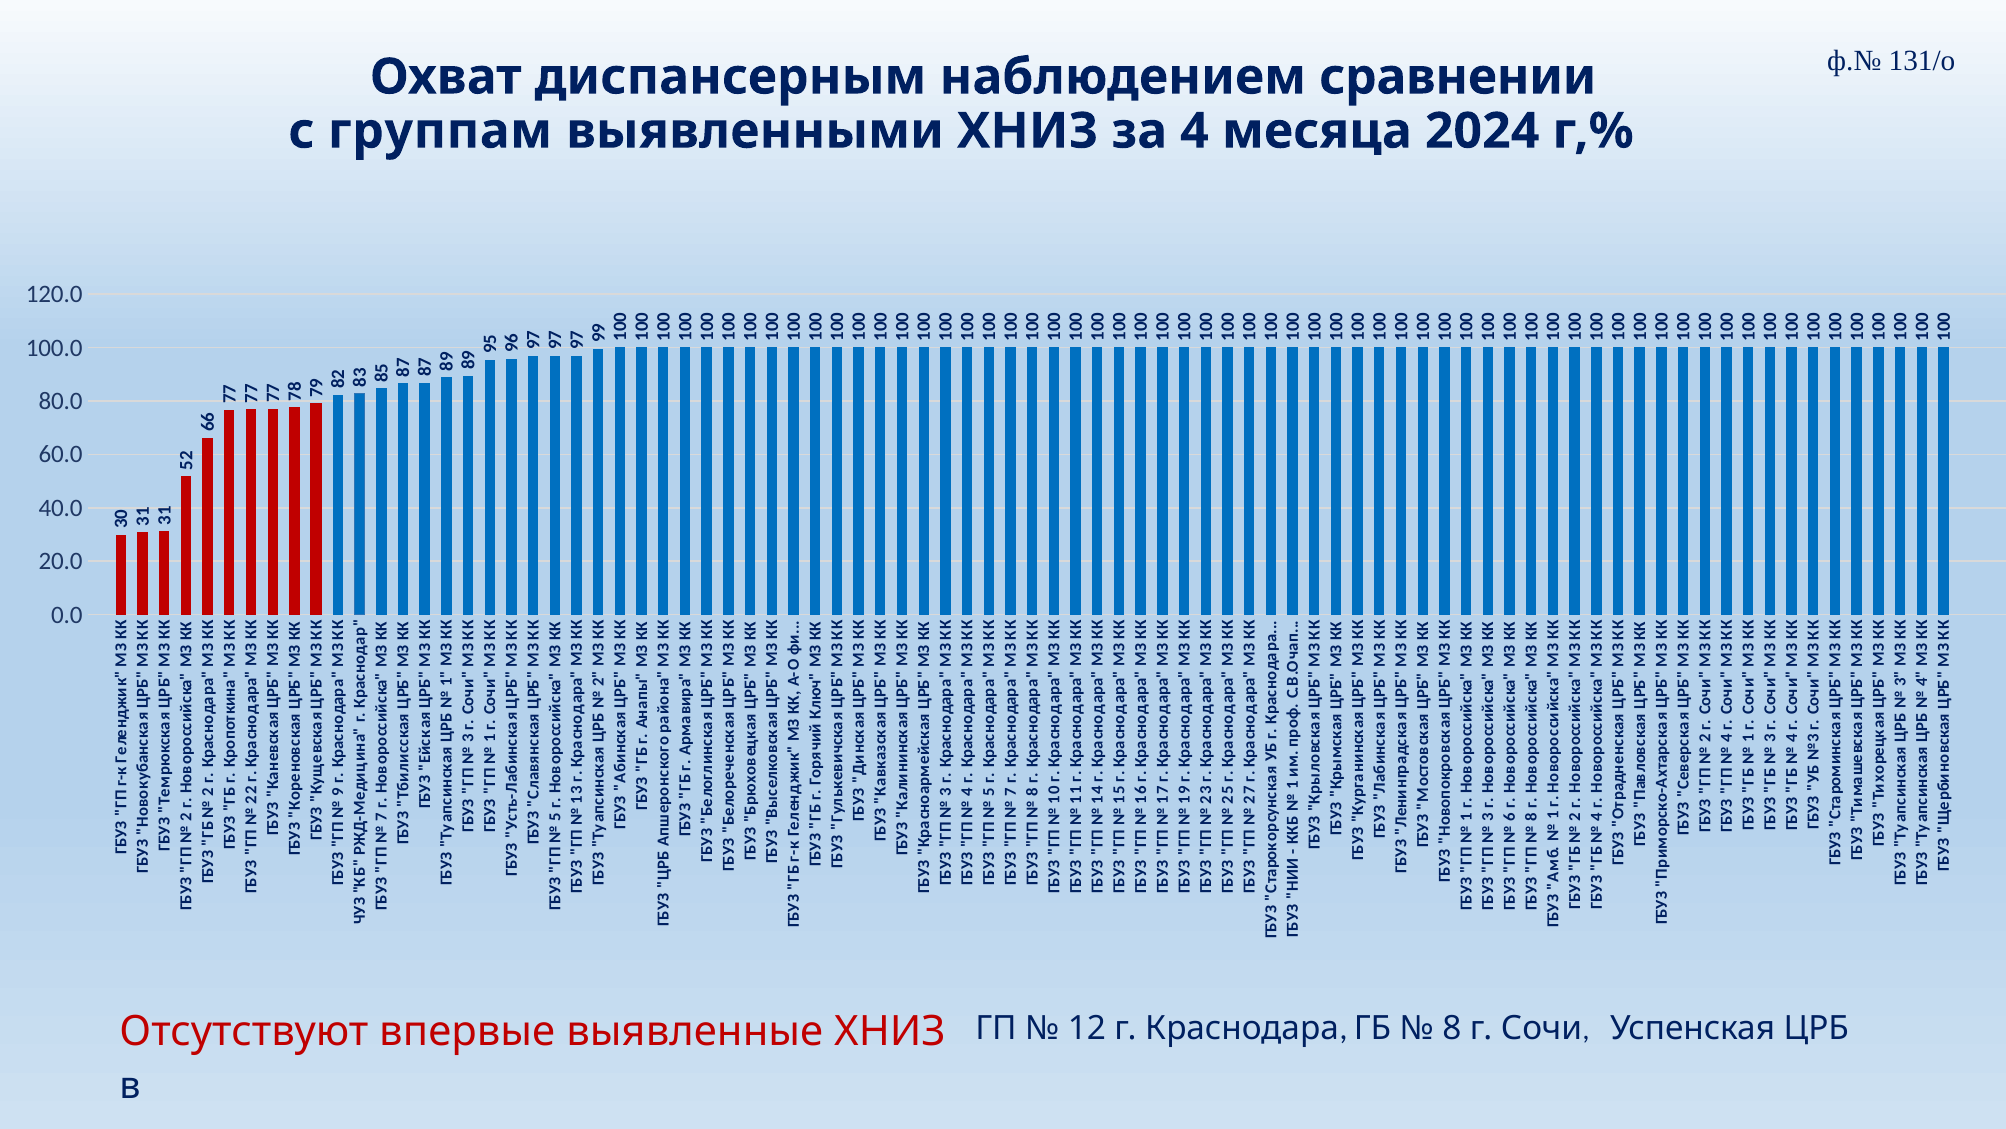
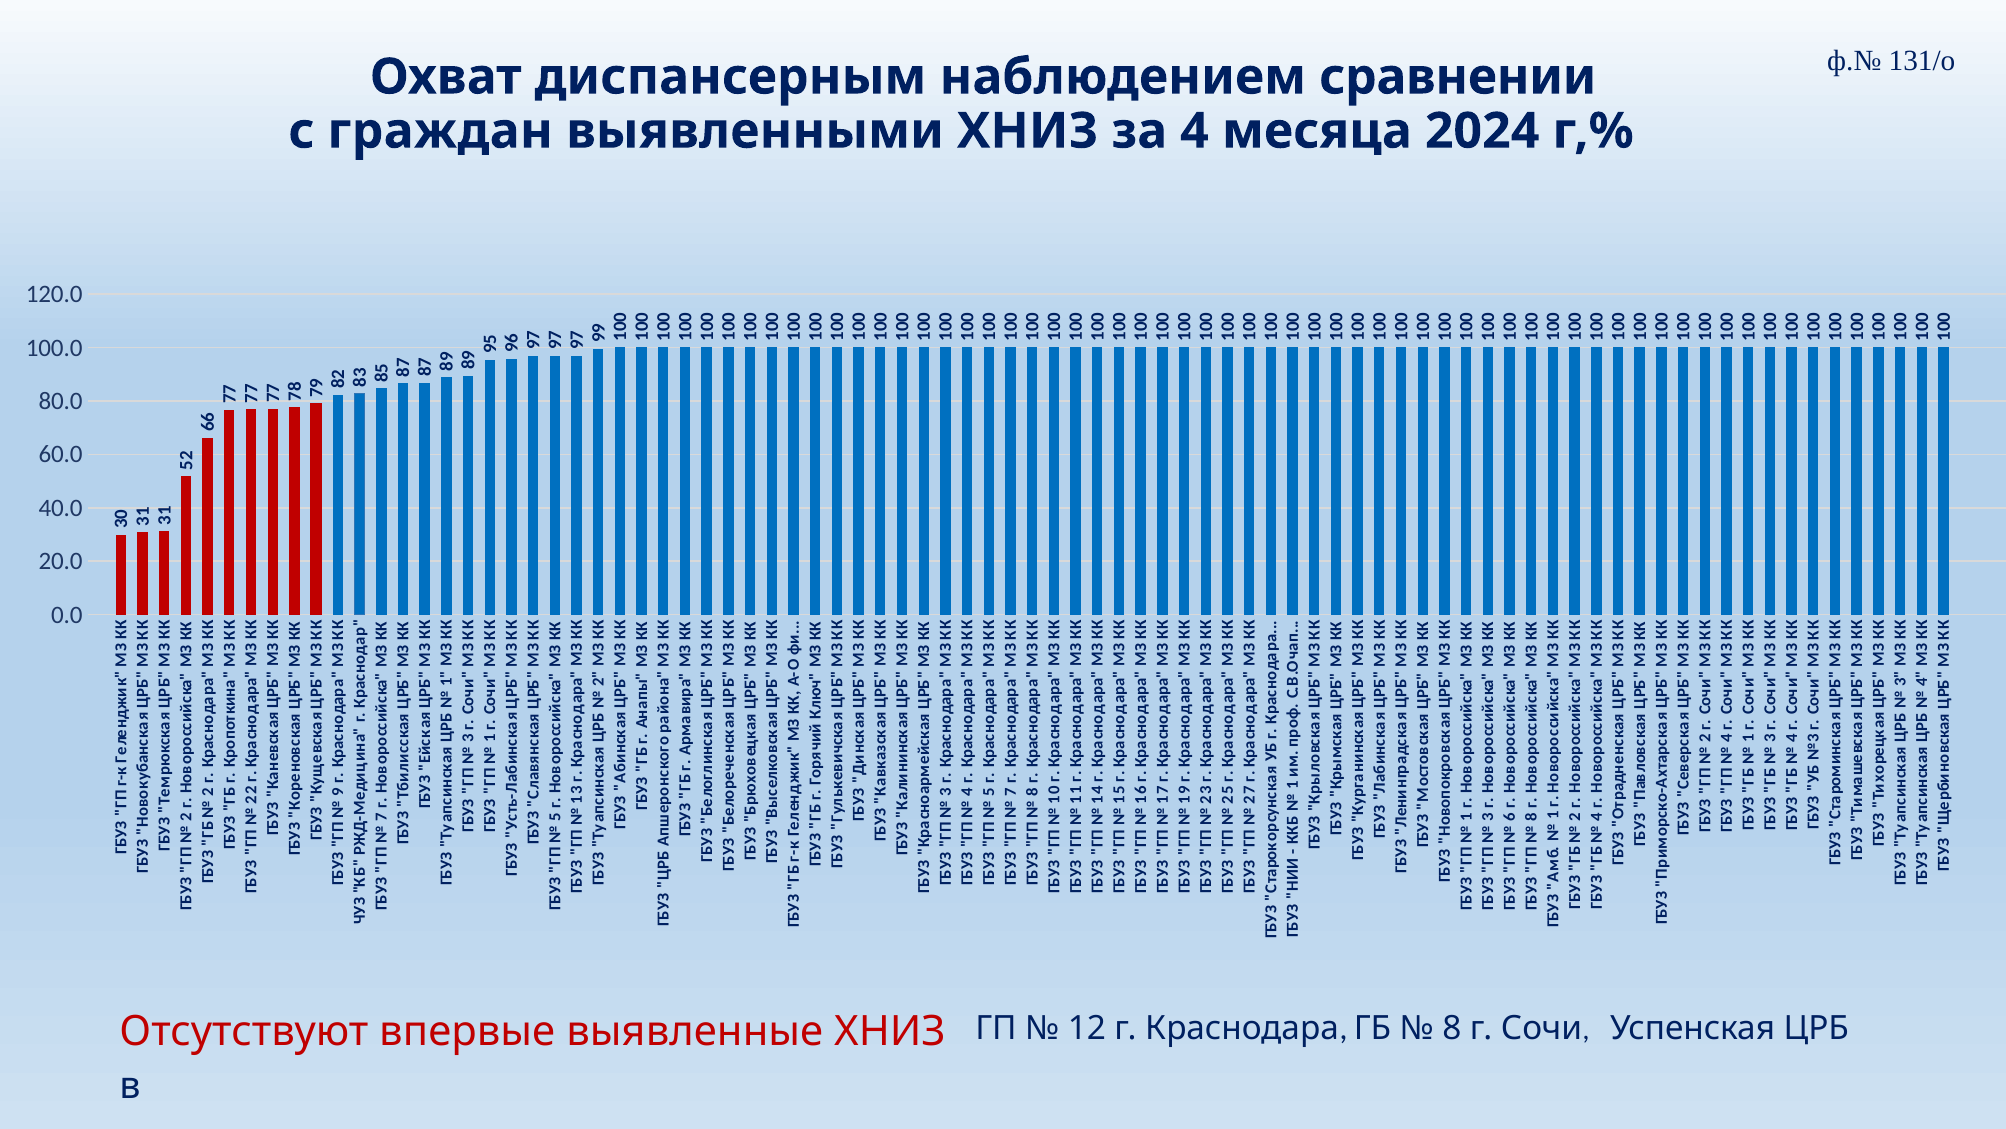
группам: группам -> граждан
